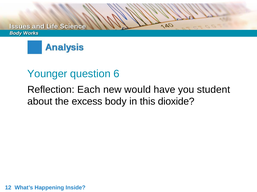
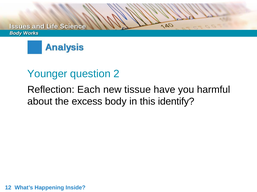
6: 6 -> 2
would: would -> tissue
student: student -> harmful
dioxide: dioxide -> identify
